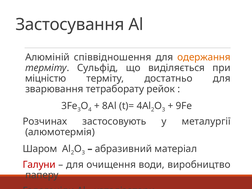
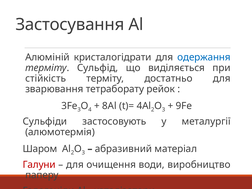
співвідношення: співвідношення -> кристалогідрати
одержання colour: orange -> blue
міцністю: міцністю -> стійкість
Розчинах: Розчинах -> Сульфіди
